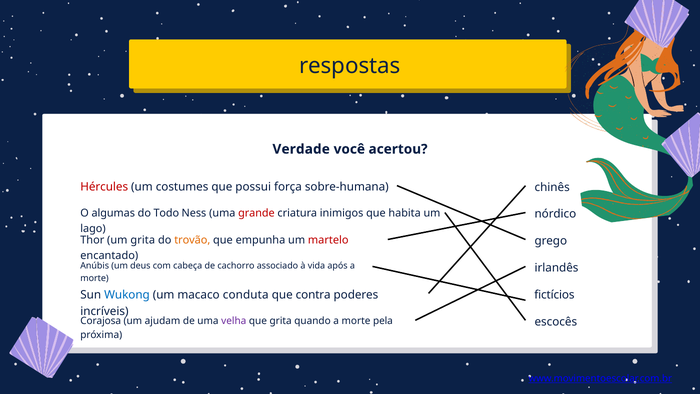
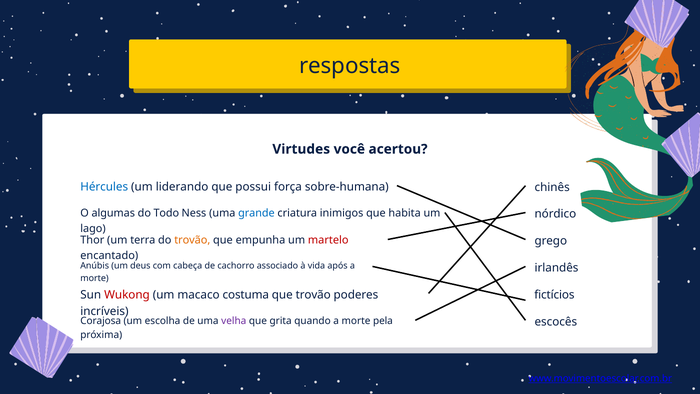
Verdade: Verdade -> Virtudes
Hércules colour: red -> blue
costumes: costumes -> liderando
grande colour: red -> blue
um grita: grita -> terra
Wukong colour: blue -> red
conduta: conduta -> costuma
que contra: contra -> trovão
ajudam: ajudam -> escolha
